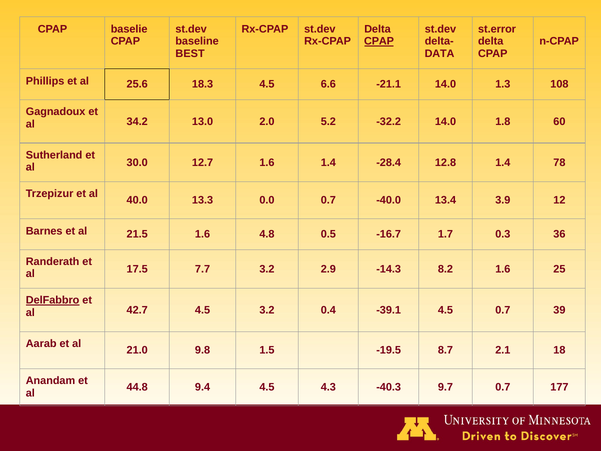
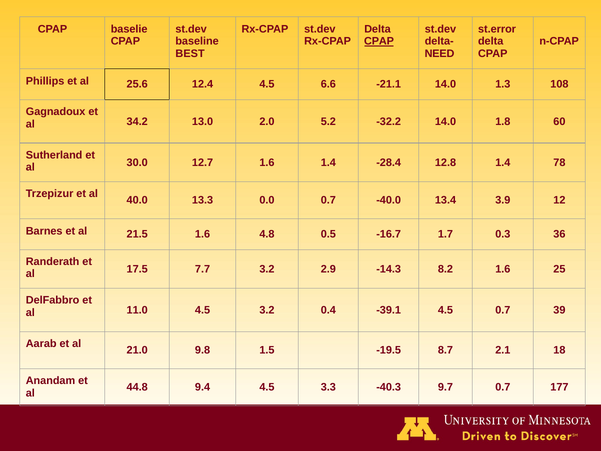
DATA: DATA -> NEED
18.3: 18.3 -> 12.4
DelFabbro underline: present -> none
42.7: 42.7 -> 11.0
4.3: 4.3 -> 3.3
